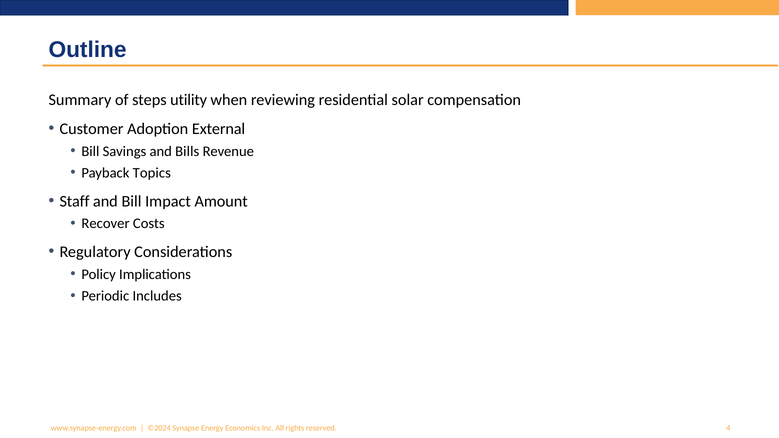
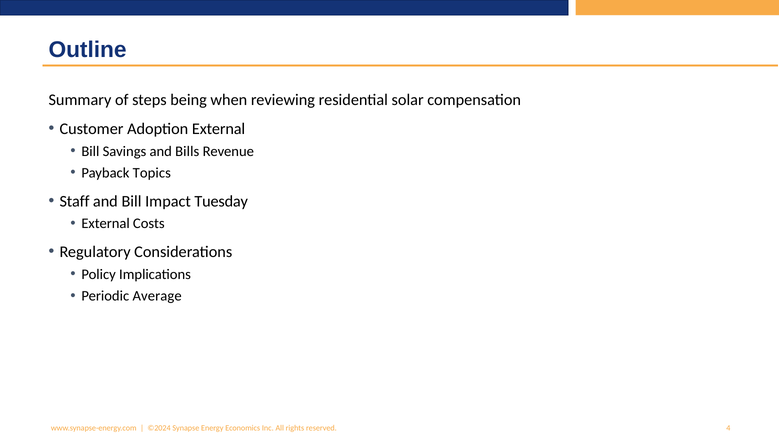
utility: utility -> being
Amount: Amount -> Tuesday
Recover at (106, 224): Recover -> External
Includes: Includes -> Average
